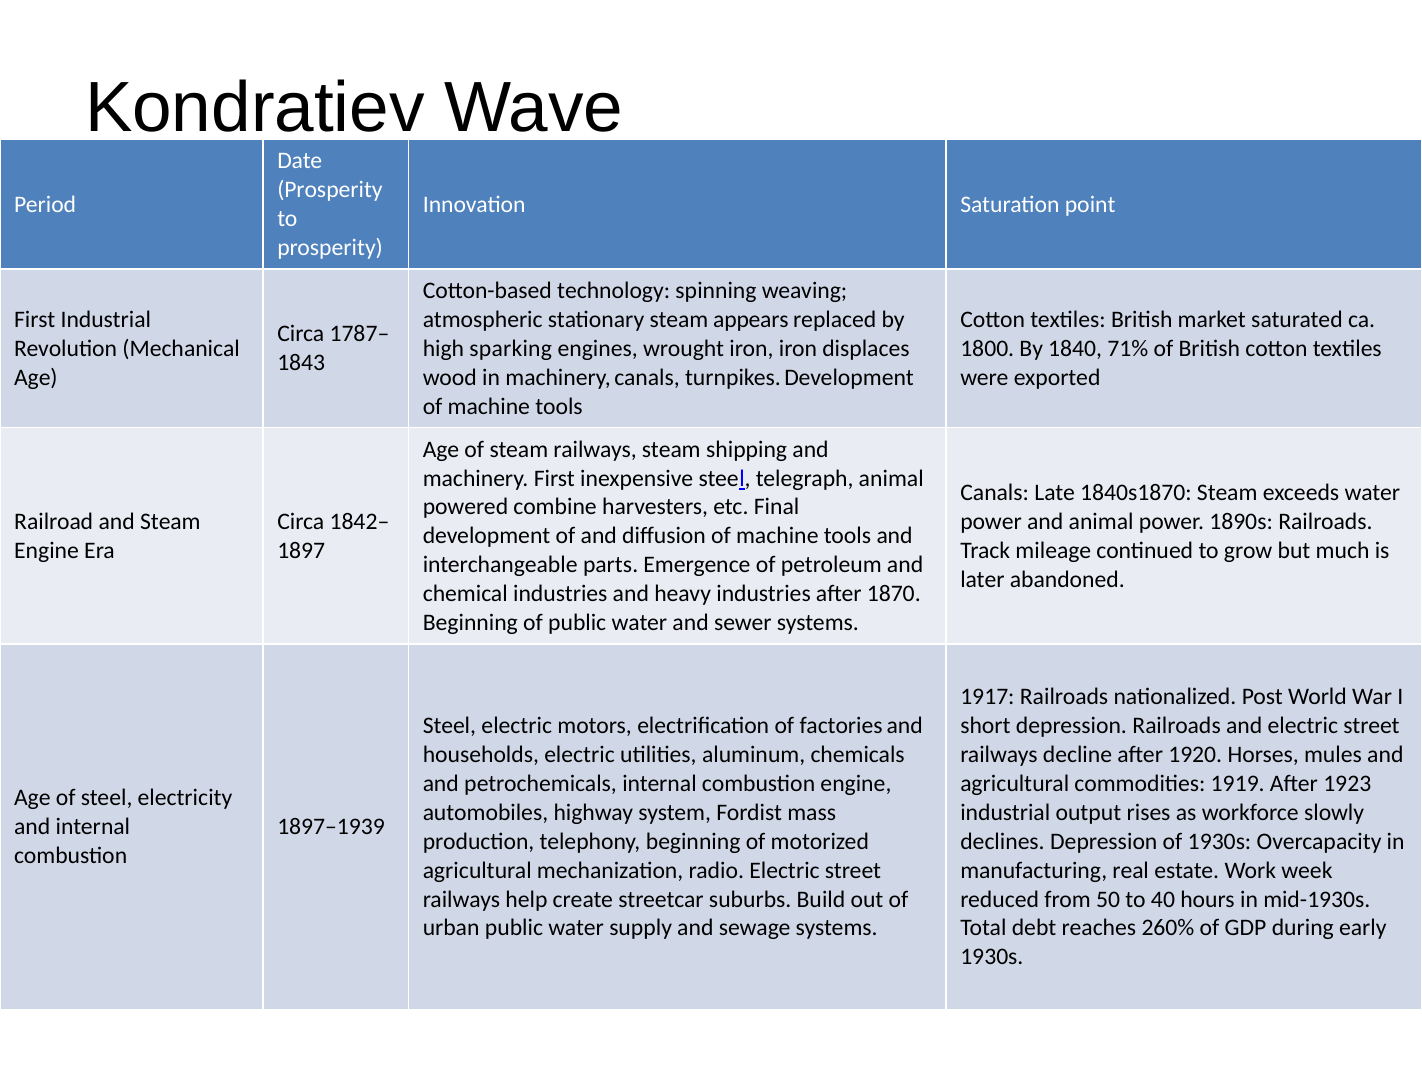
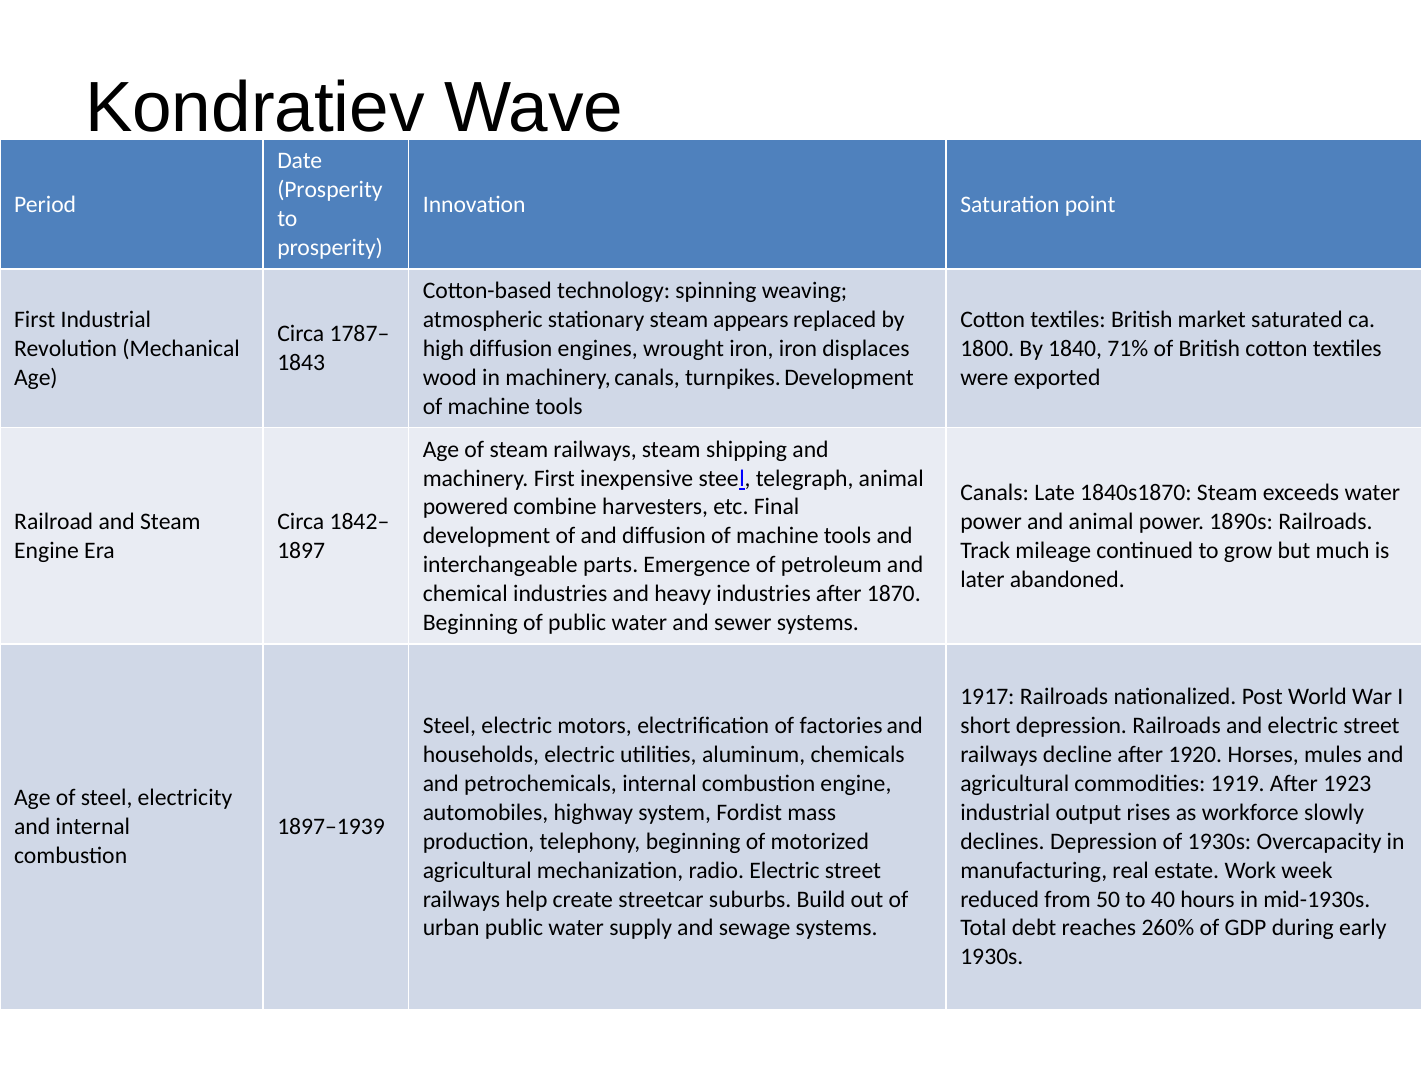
high sparking: sparking -> diffusion
